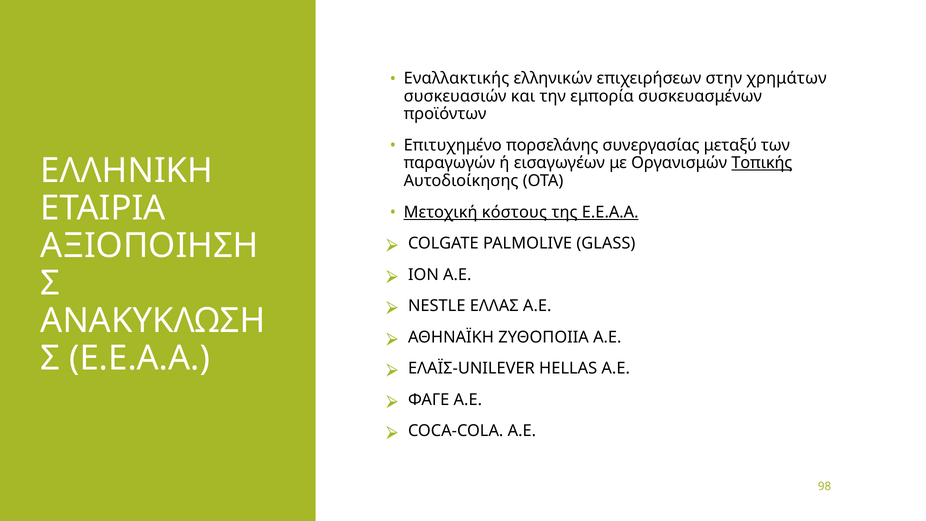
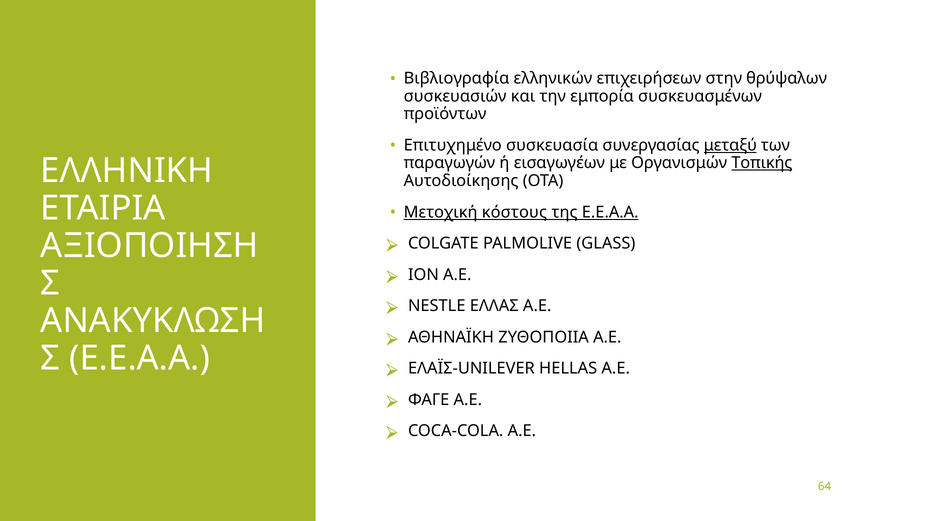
Εναλλακτικής: Εναλλακτικής -> Βιβλιογραφία
χρημάτων: χρημάτων -> θρύψαλων
πορσελάνης: πορσελάνης -> συσκευασία
μεταξύ underline: none -> present
98: 98 -> 64
